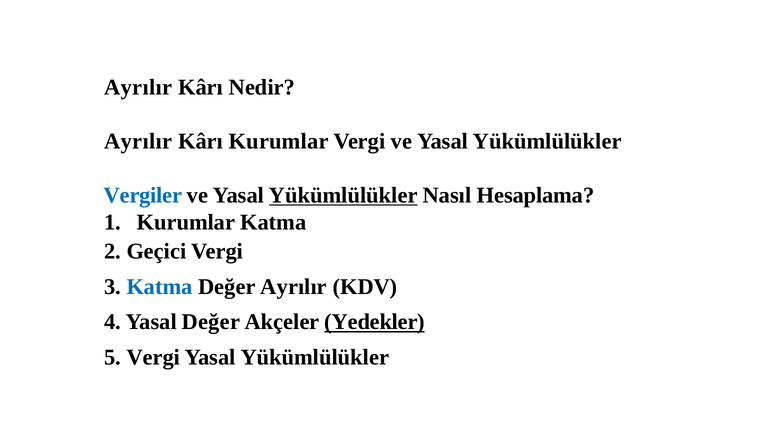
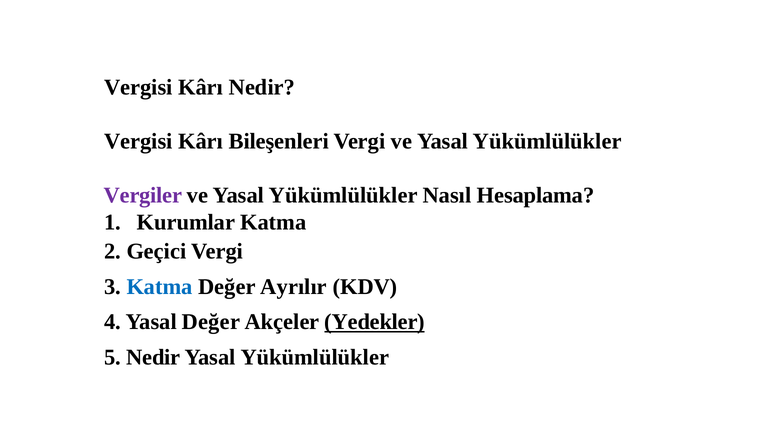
Ayrılır at (138, 87): Ayrılır -> Vergisi
Ayrılır at (138, 141): Ayrılır -> Vergisi
Kârı Kurumlar: Kurumlar -> Bileşenleri
Vergiler colour: blue -> purple
Yükümlülükler at (343, 195) underline: present -> none
5 Vergi: Vergi -> Nedir
